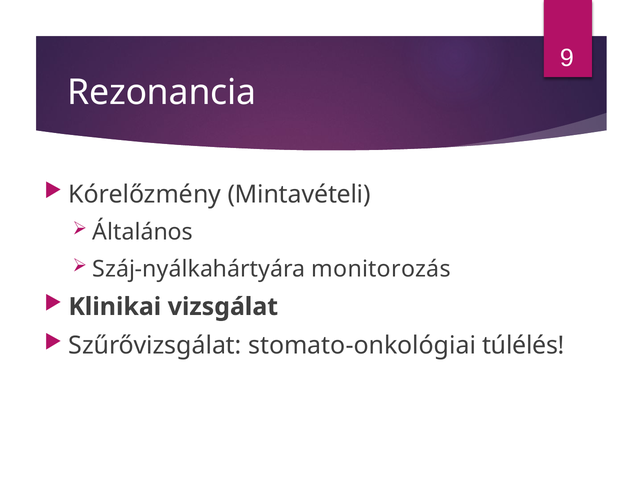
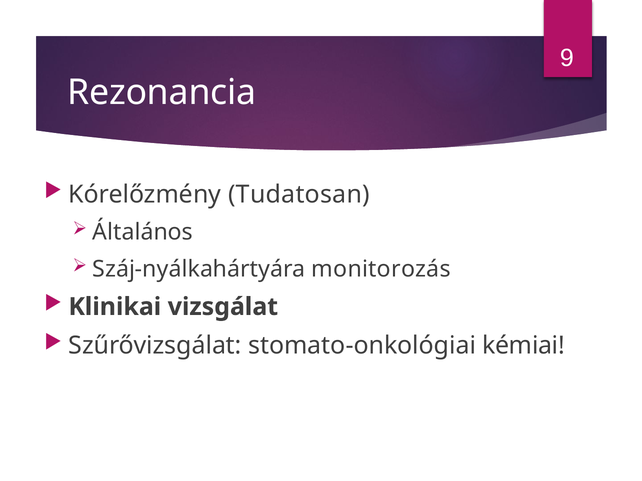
Mintavételi: Mintavételi -> Tudatosan
túlélés: túlélés -> kémiai
